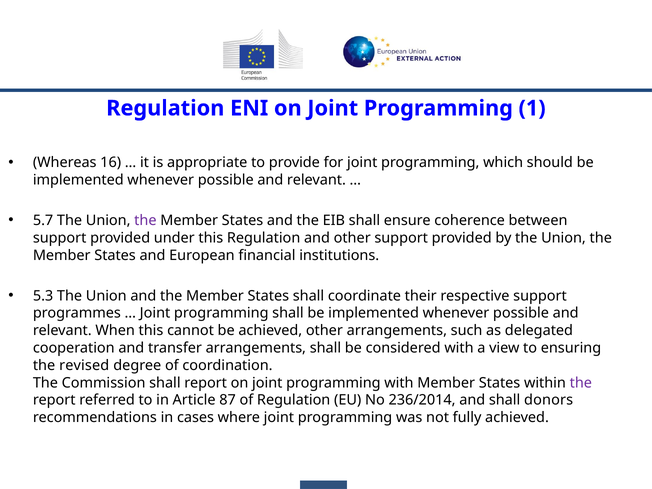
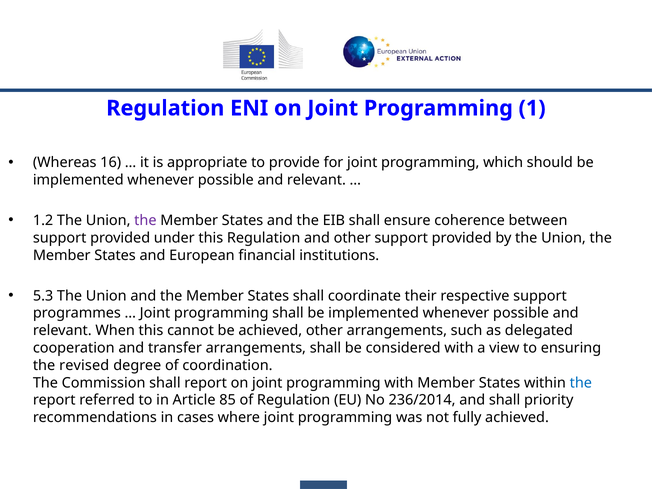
5.7: 5.7 -> 1.2
the at (581, 383) colour: purple -> blue
87: 87 -> 85
donors: donors -> priority
